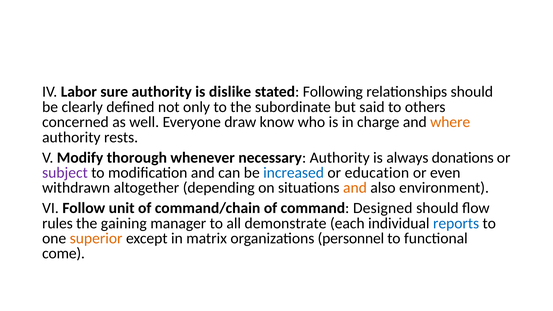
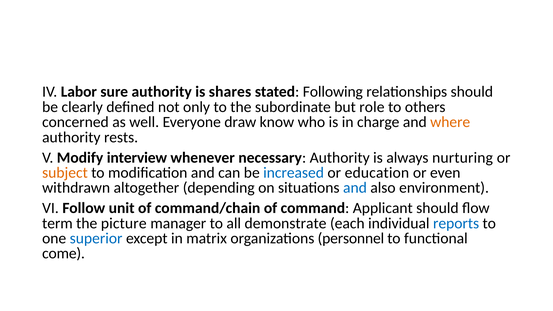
dislike: dislike -> shares
said: said -> role
thorough: thorough -> interview
donations: donations -> nurturing
subject colour: purple -> orange
and at (355, 188) colour: orange -> blue
Designed: Designed -> Applicant
rules: rules -> term
gaining: gaining -> picture
superior colour: orange -> blue
